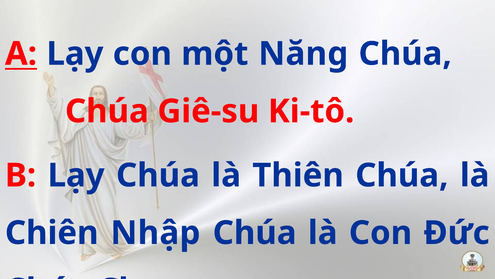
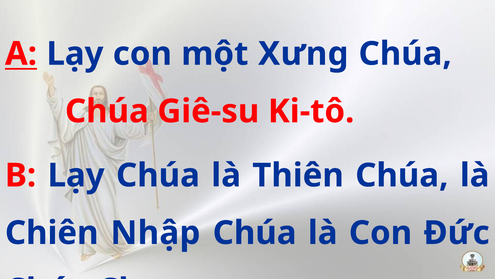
Năng: Năng -> Xưng
